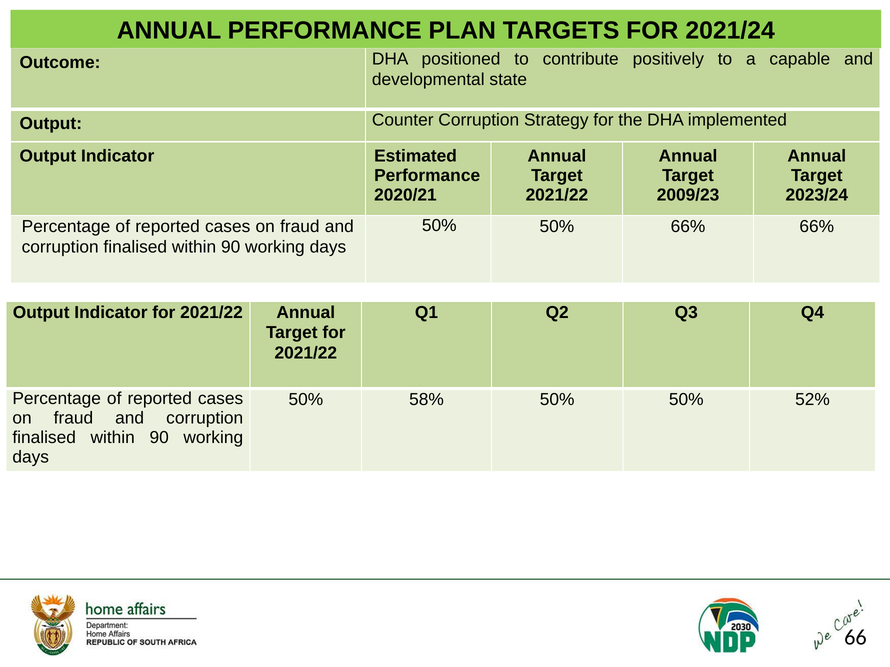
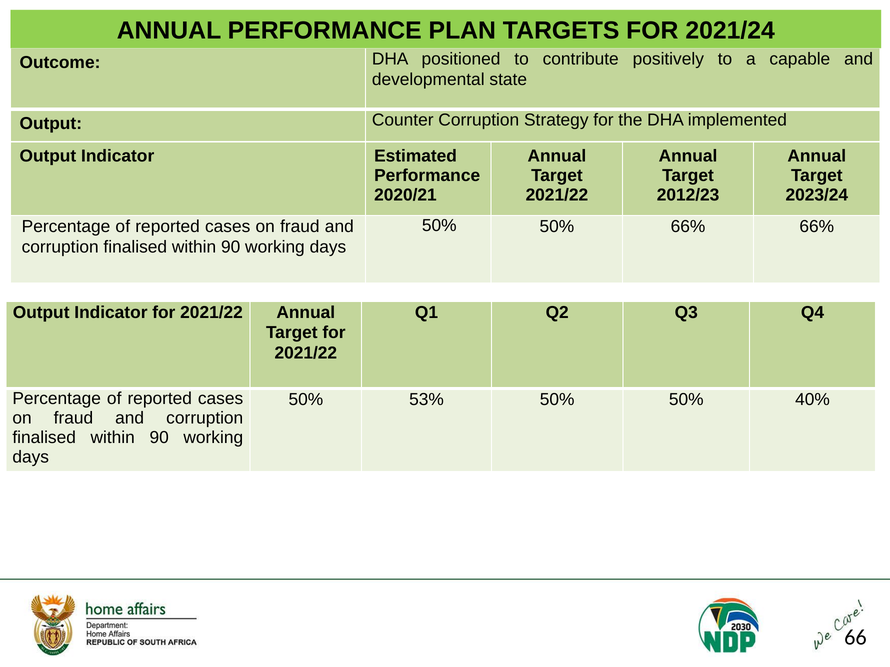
2009/23: 2009/23 -> 2012/23
58%: 58% -> 53%
52%: 52% -> 40%
